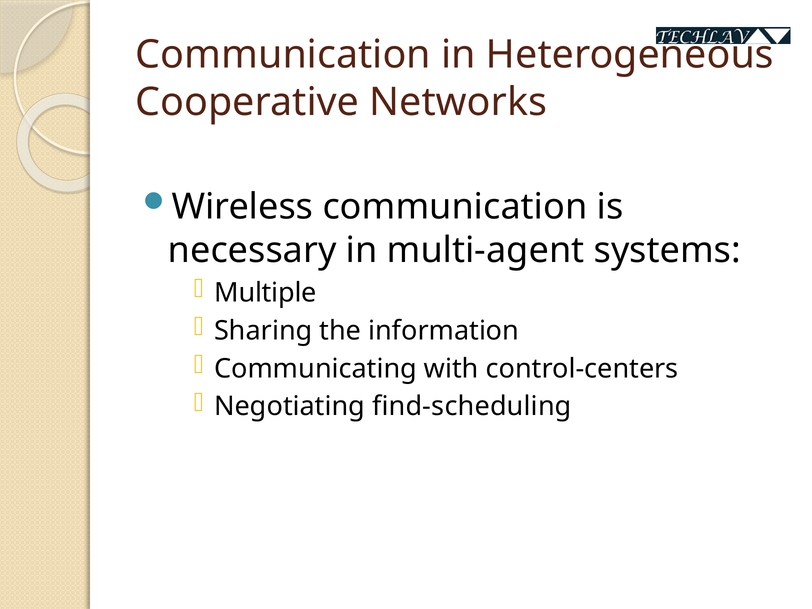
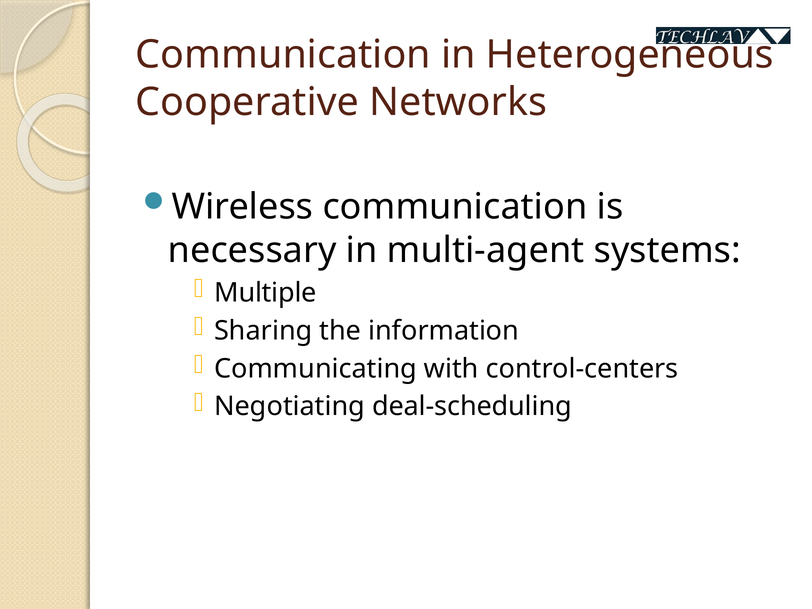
find-scheduling: find-scheduling -> deal-scheduling
